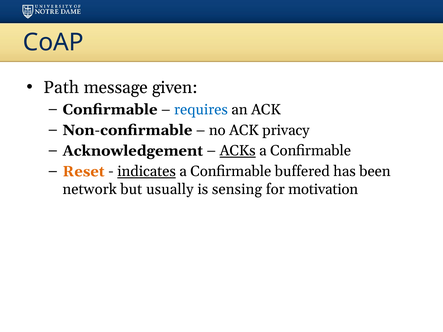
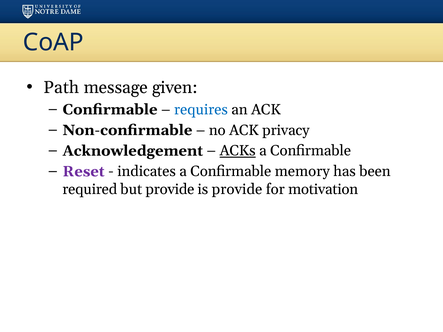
Reset colour: orange -> purple
indicates underline: present -> none
buffered: buffered -> memory
network: network -> required
but usually: usually -> provide
is sensing: sensing -> provide
